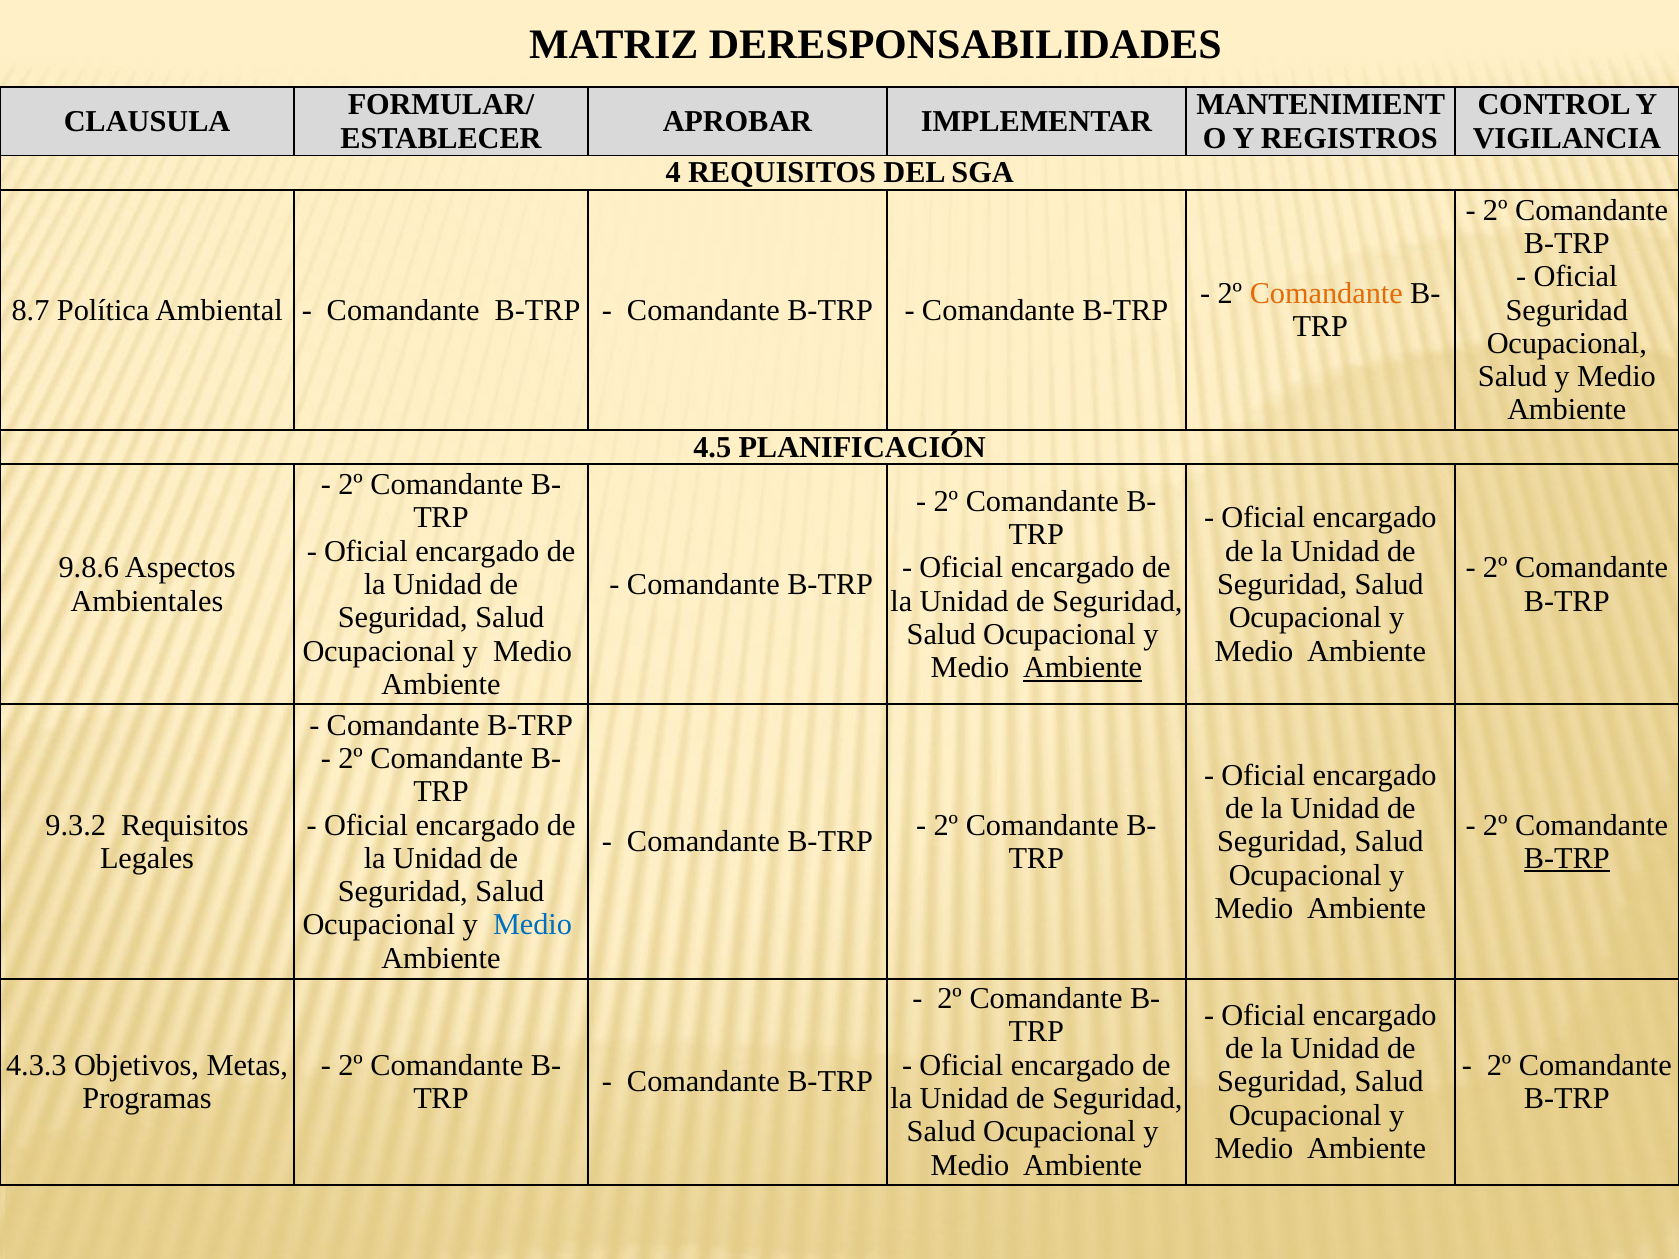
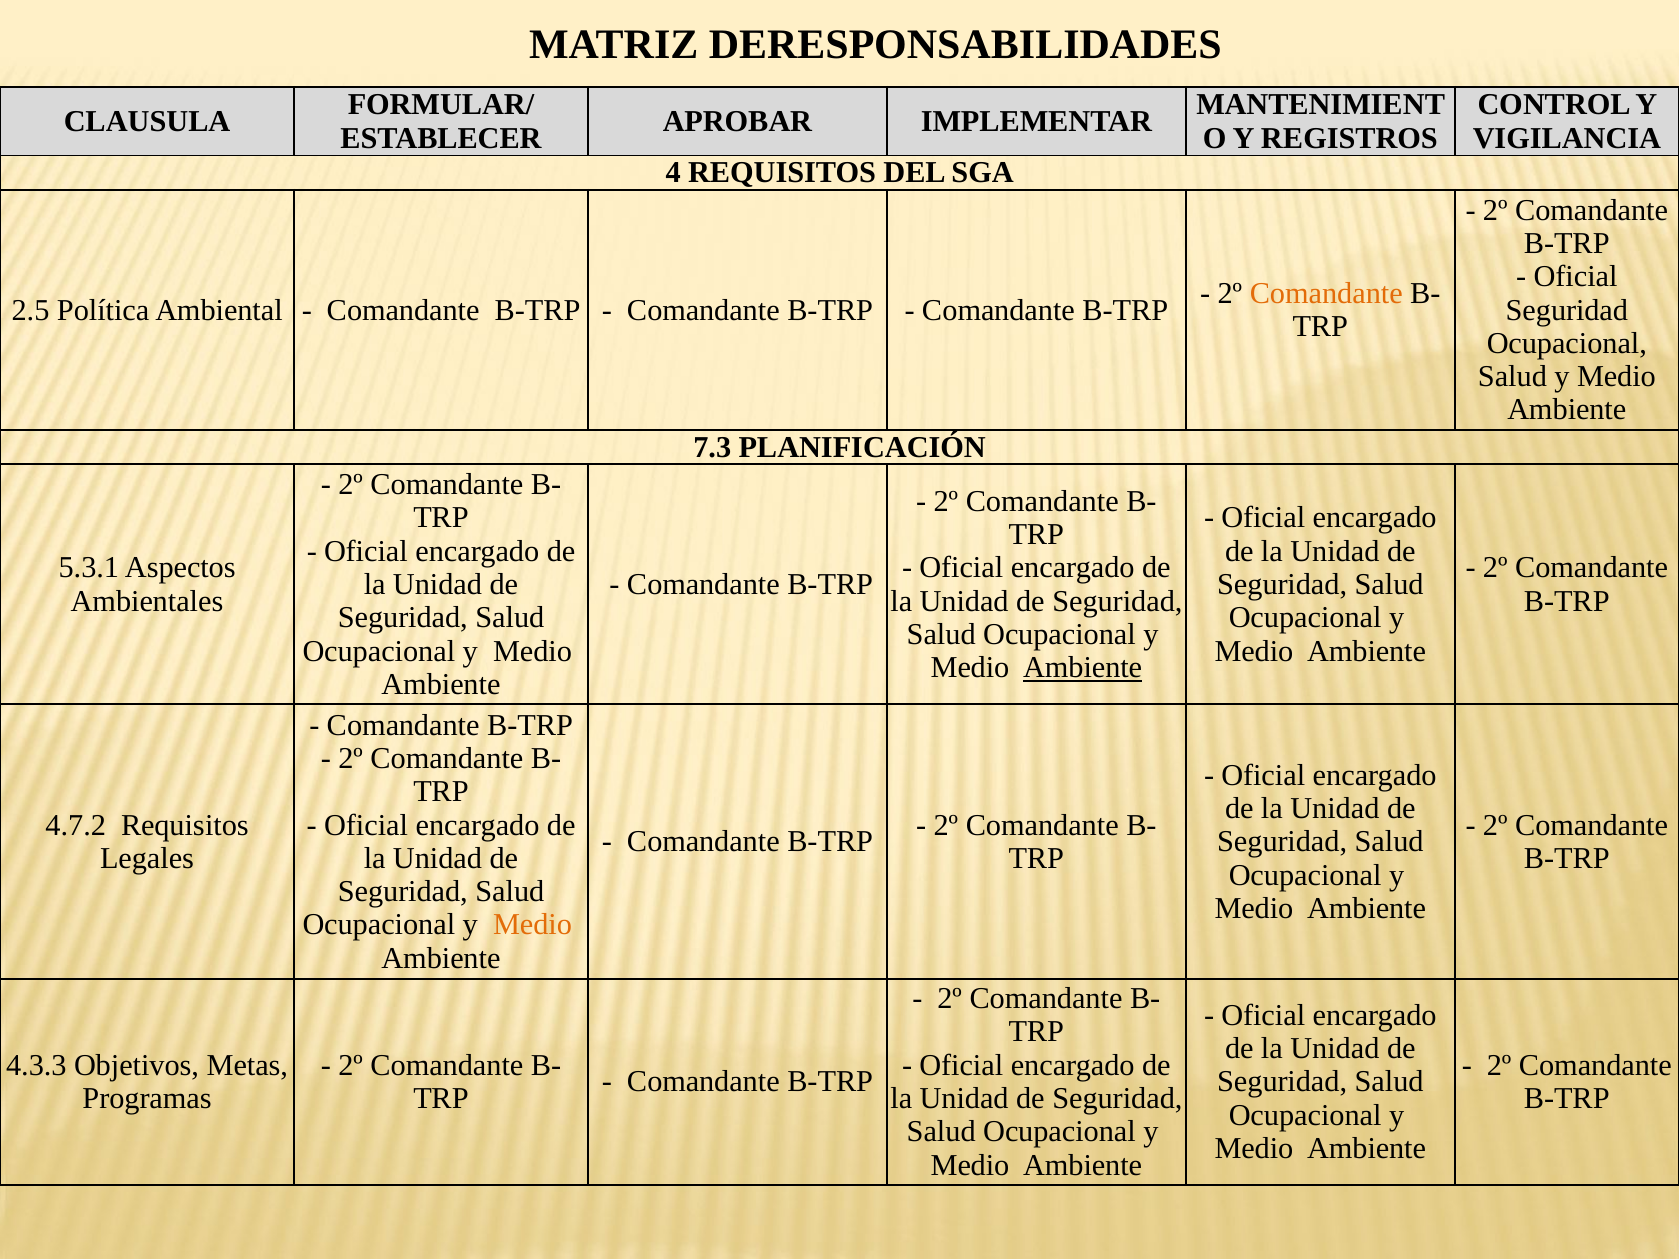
8.7: 8.7 -> 2.5
4.5: 4.5 -> 7.3
9.8.6: 9.8.6 -> 5.3.1
9.3.2: 9.3.2 -> 4.7.2
B-TRP at (1567, 859) underline: present -> none
Medio at (533, 925) colour: blue -> orange
